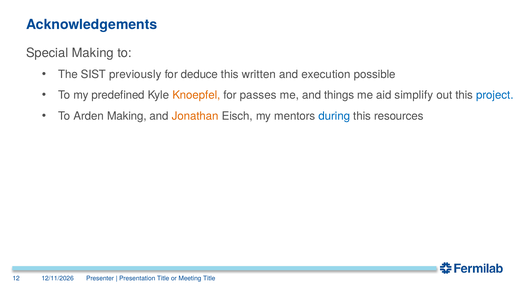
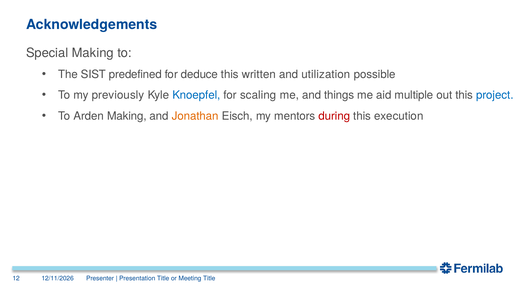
previously: previously -> predefined
execution: execution -> utilization
predefined: predefined -> previously
Knoepfel colour: orange -> blue
passes: passes -> scaling
simplify: simplify -> multiple
during colour: blue -> red
resources: resources -> execution
